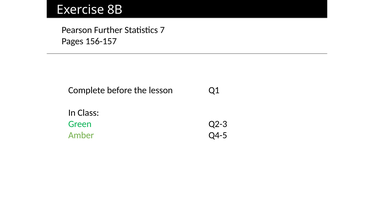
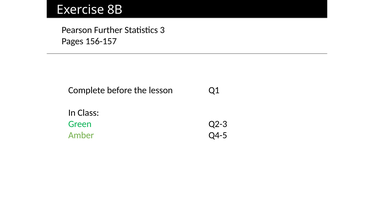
7: 7 -> 3
